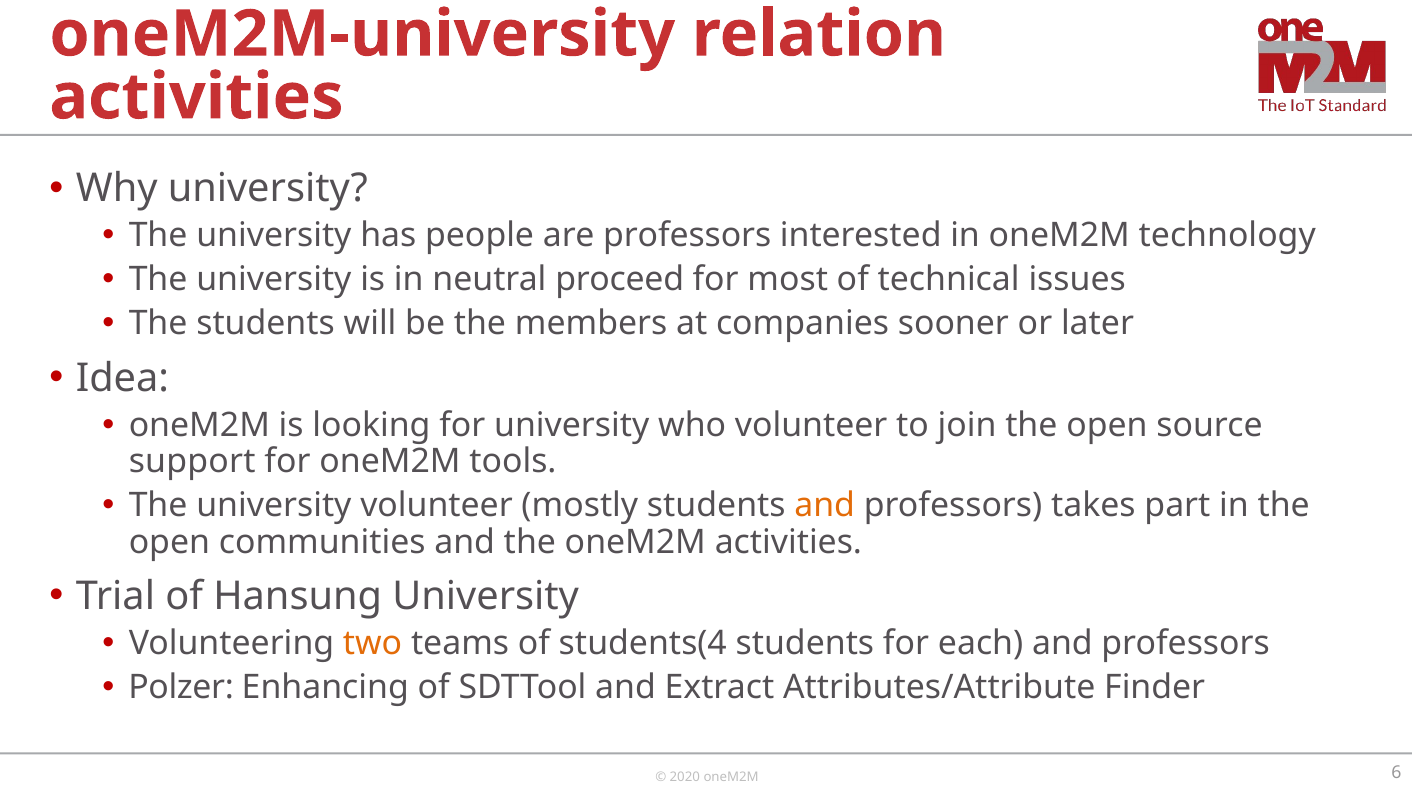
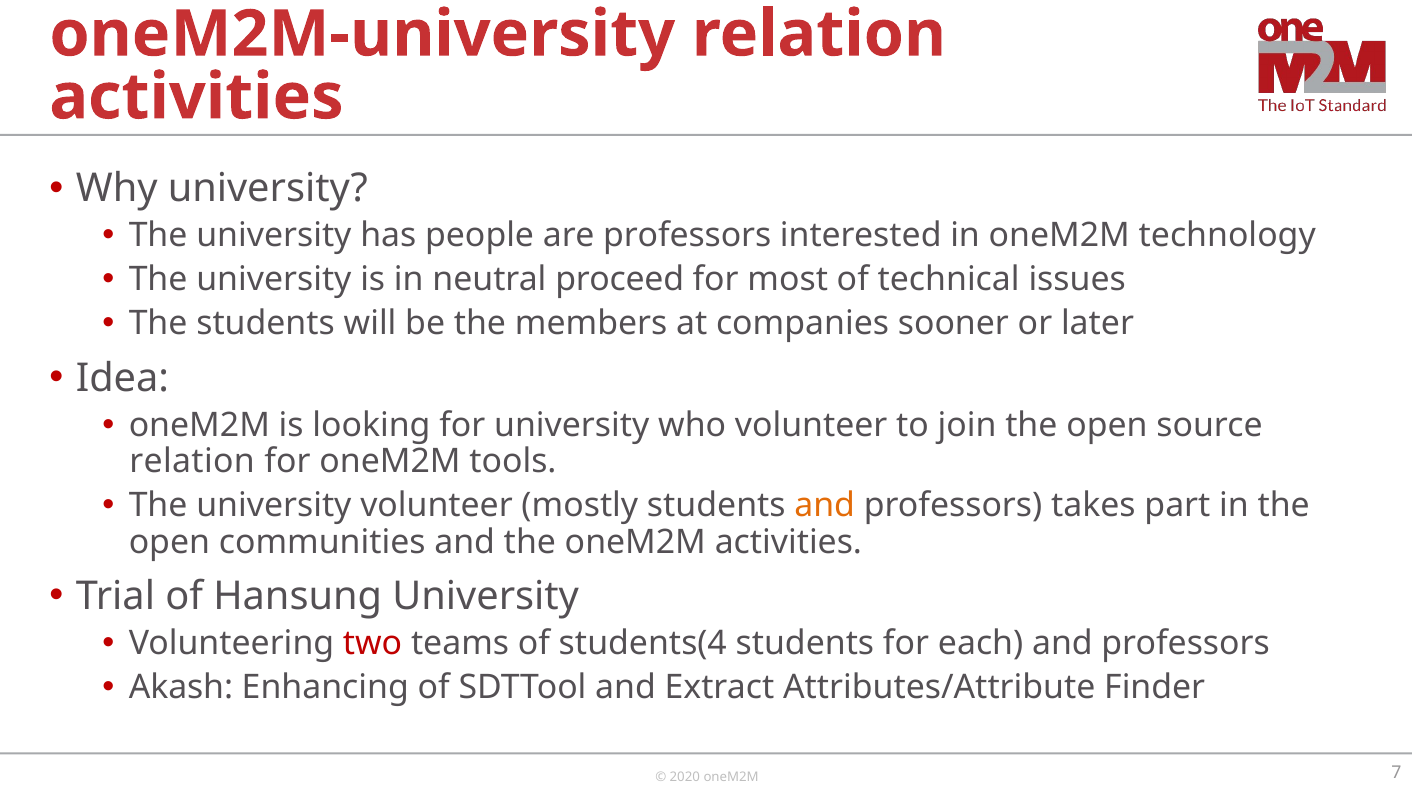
support at (192, 462): support -> relation
two colour: orange -> red
Polzer: Polzer -> Akash
6: 6 -> 7
